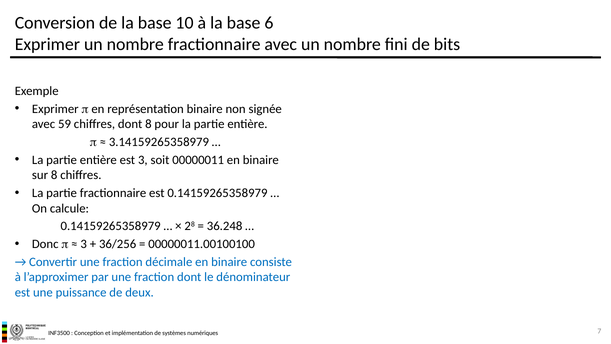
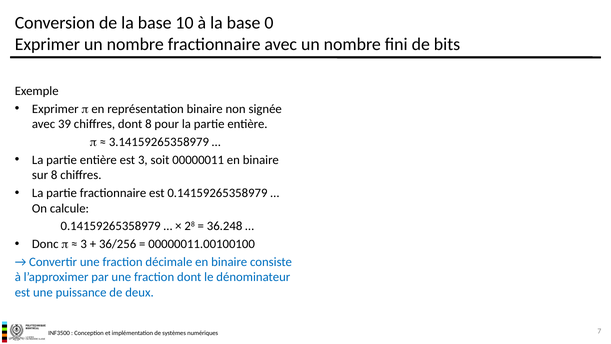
6: 6 -> 0
59: 59 -> 39
